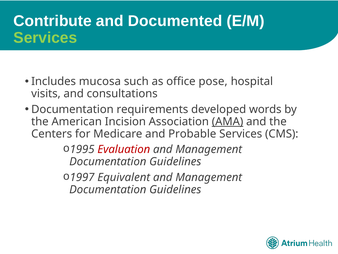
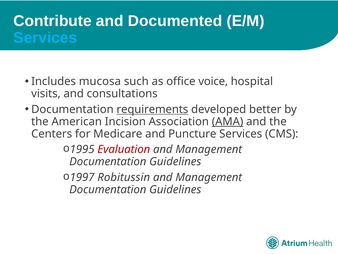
Services at (45, 38) colour: light green -> light blue
pose: pose -> voice
requirements underline: none -> present
words: words -> better
Probable: Probable -> Puncture
Equivalent: Equivalent -> Robitussin
